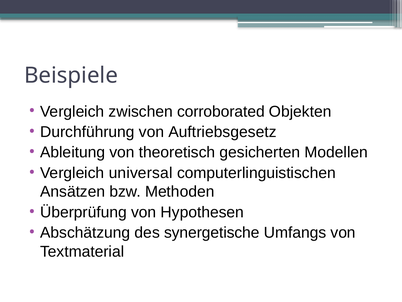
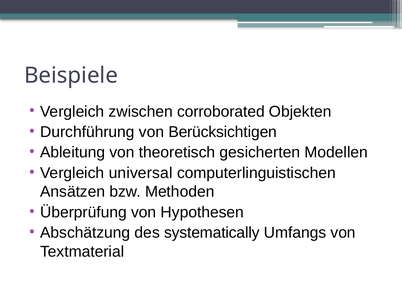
Auftriebsgesetz: Auftriebsgesetz -> Berücksichtigen
synergetische: synergetische -> systematically
